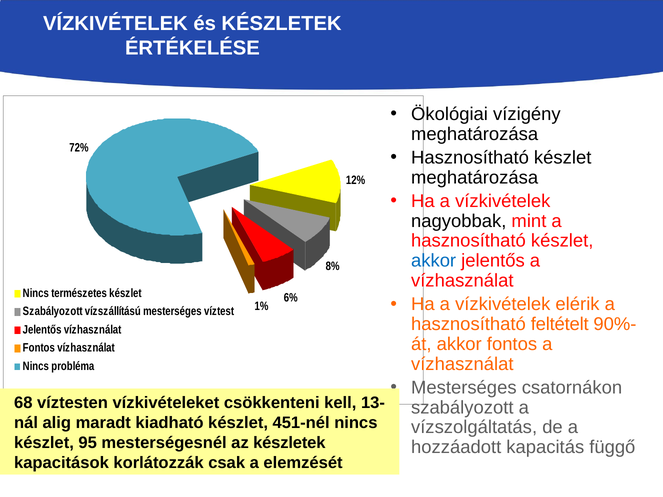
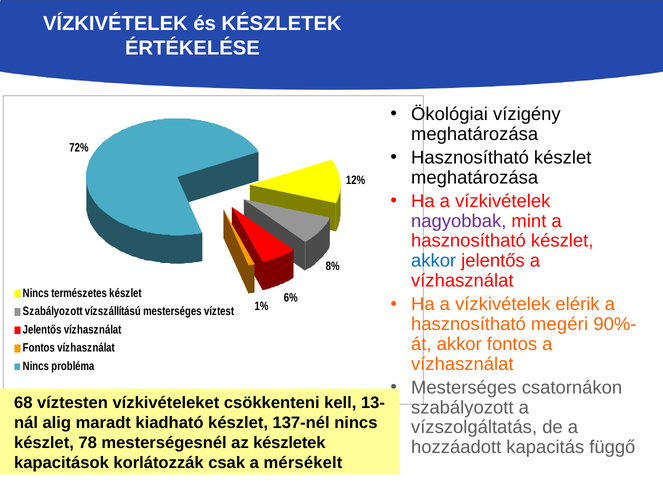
nagyobbak colour: black -> purple
feltételt: feltételt -> megéri
451-nél: 451-nél -> 137-nél
95: 95 -> 78
elemzését: elemzését -> mérsékelt
